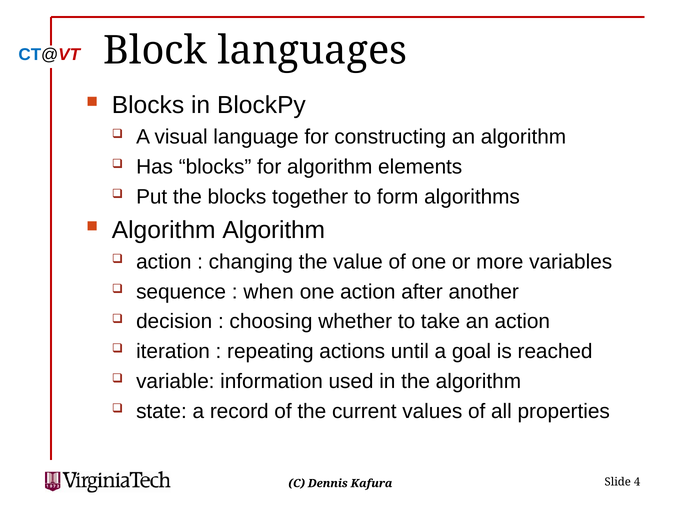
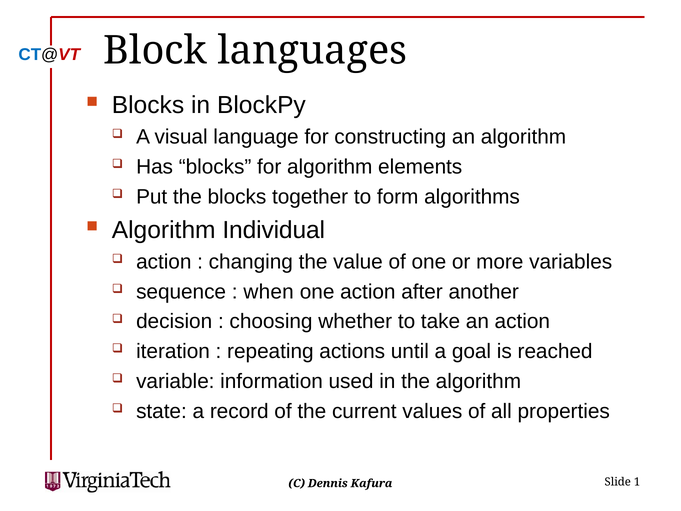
Algorithm Algorithm: Algorithm -> Individual
4: 4 -> 1
